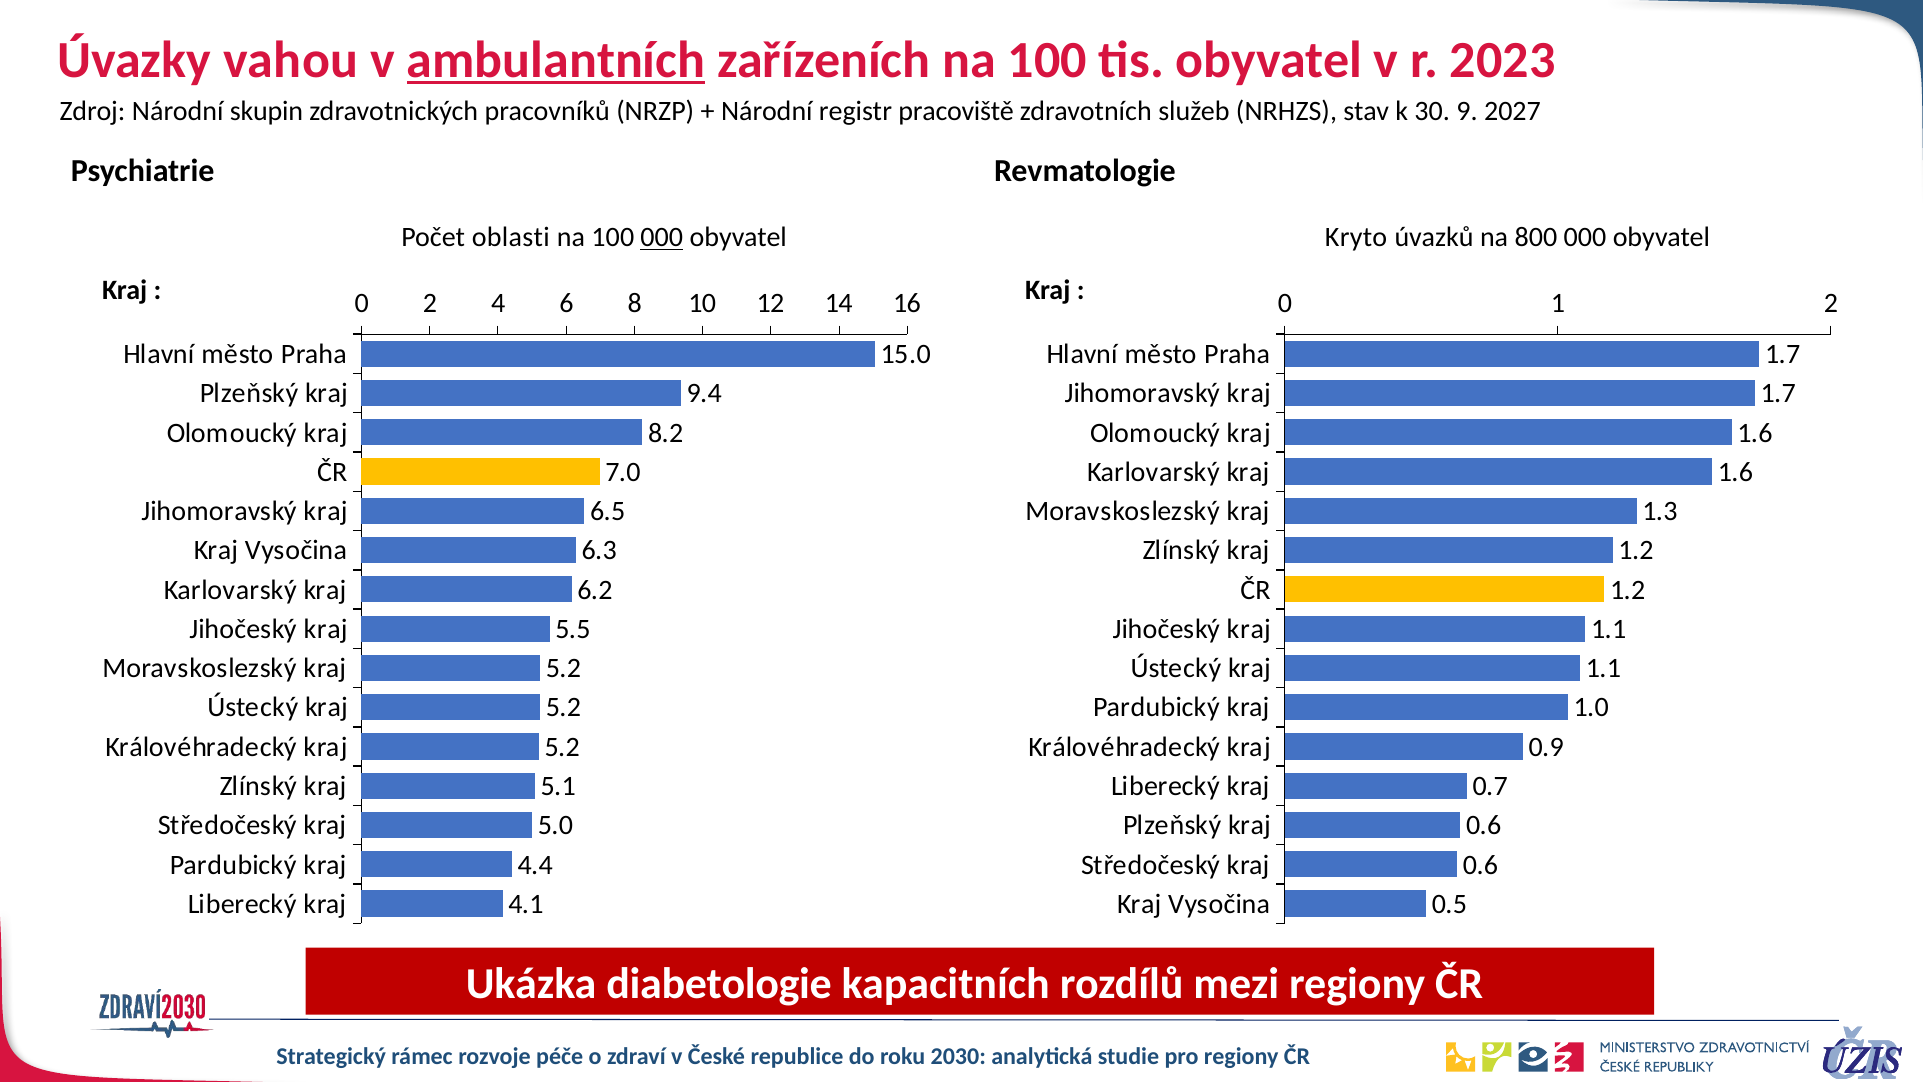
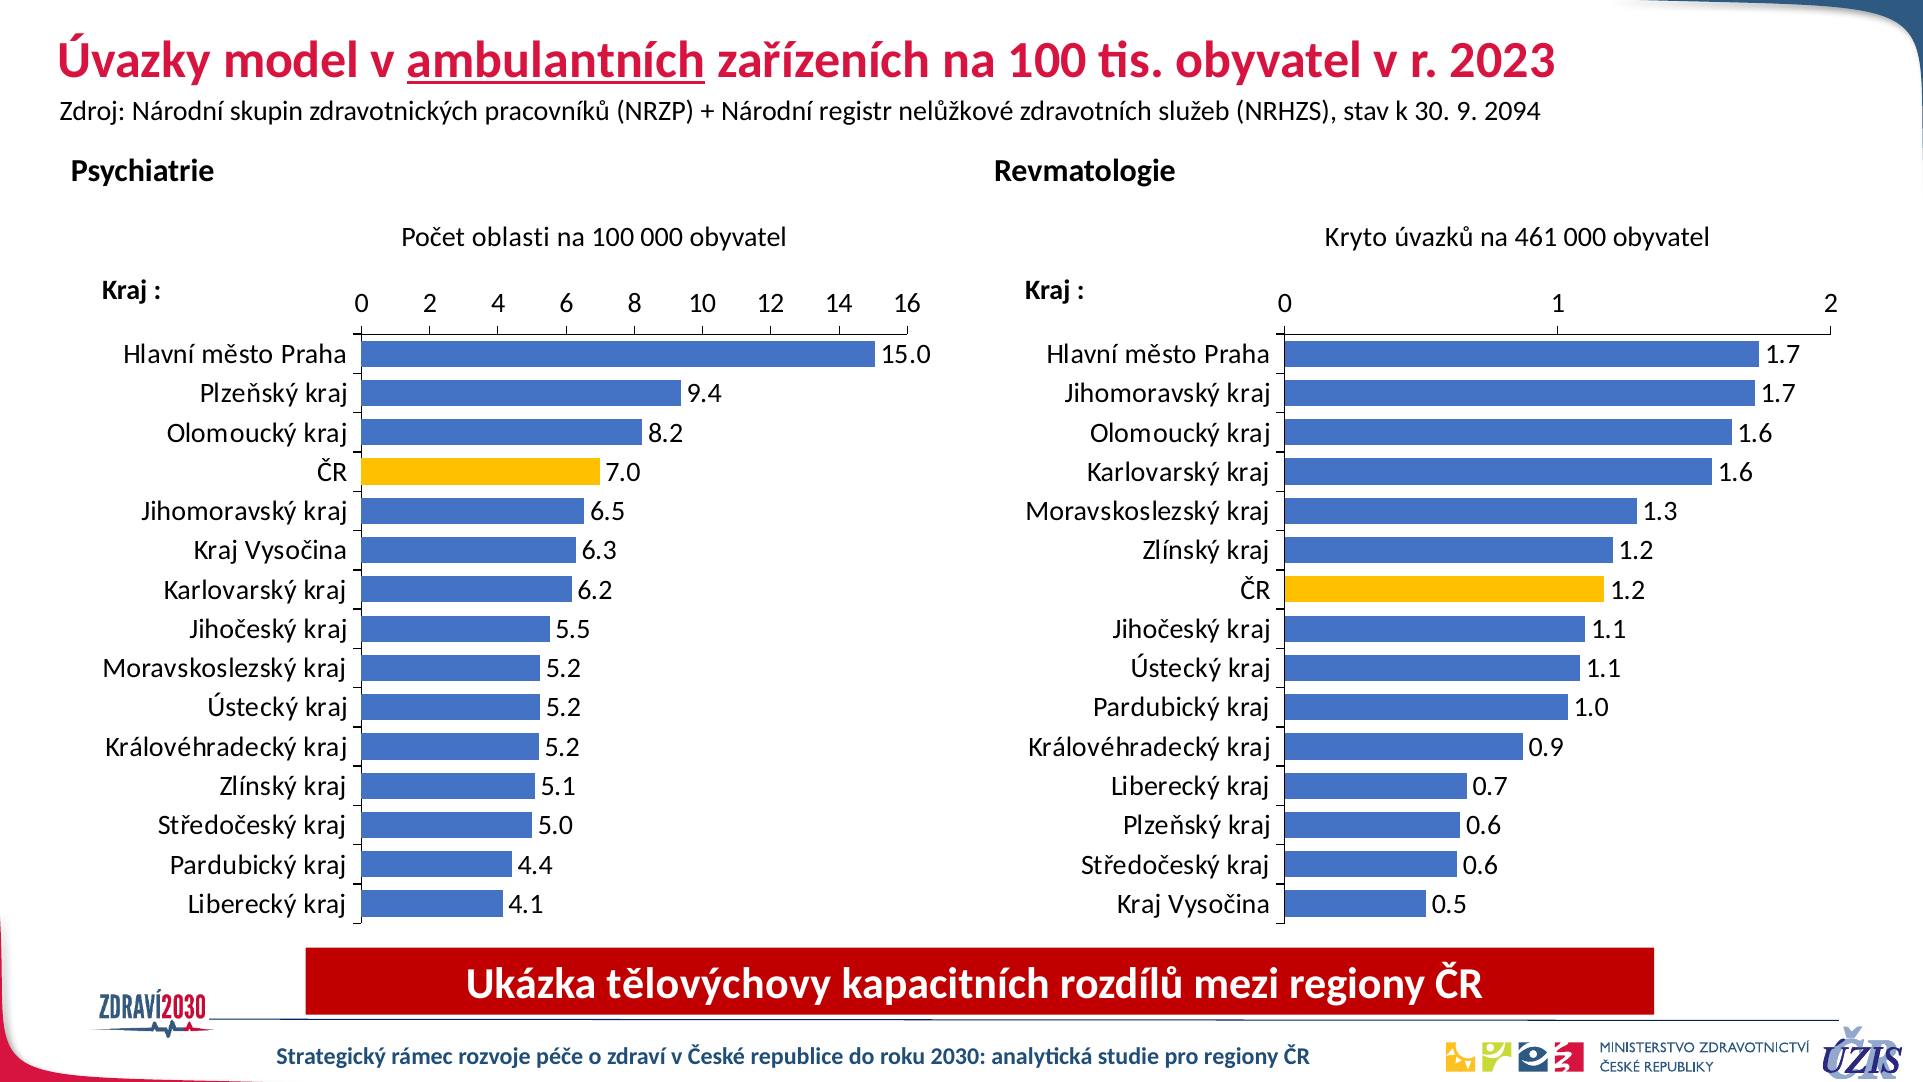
vahou: vahou -> model
pracoviště: pracoviště -> nelůžkové
2027: 2027 -> 2094
000 at (662, 237) underline: present -> none
800: 800 -> 461
diabetologie: diabetologie -> tělovýchovy
